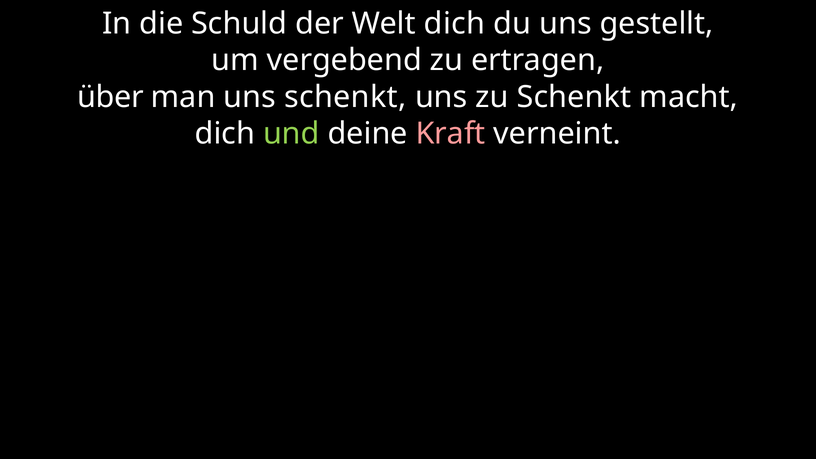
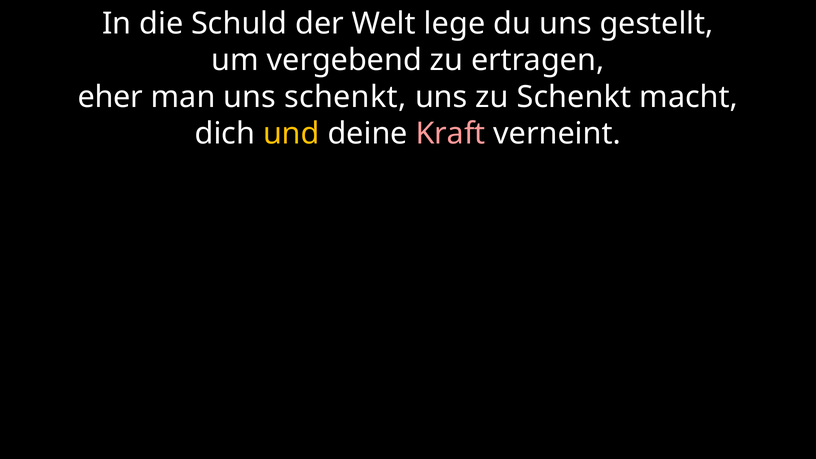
Welt dich: dich -> lege
über: über -> eher
und colour: light green -> yellow
